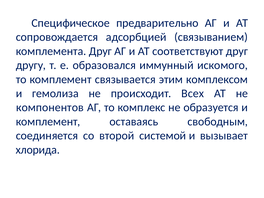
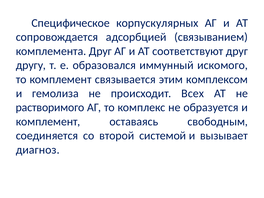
предварительно: предварительно -> корпускулярных
компонентов: компонентов -> растворимого
хлорида: хлорида -> диагноз
